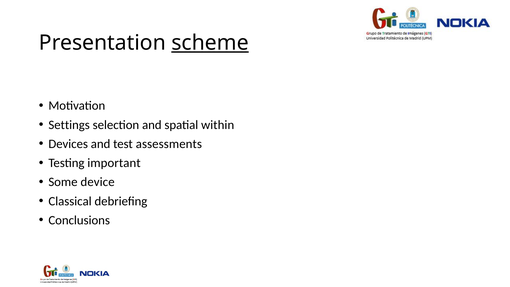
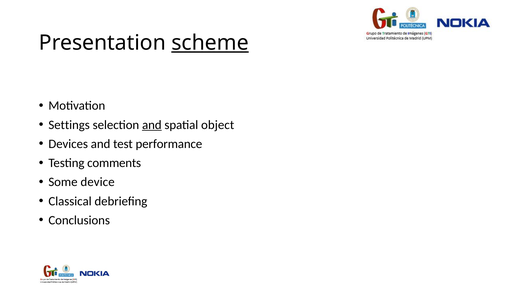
and at (152, 125) underline: none -> present
within: within -> object
assessments: assessments -> performance
important: important -> comments
